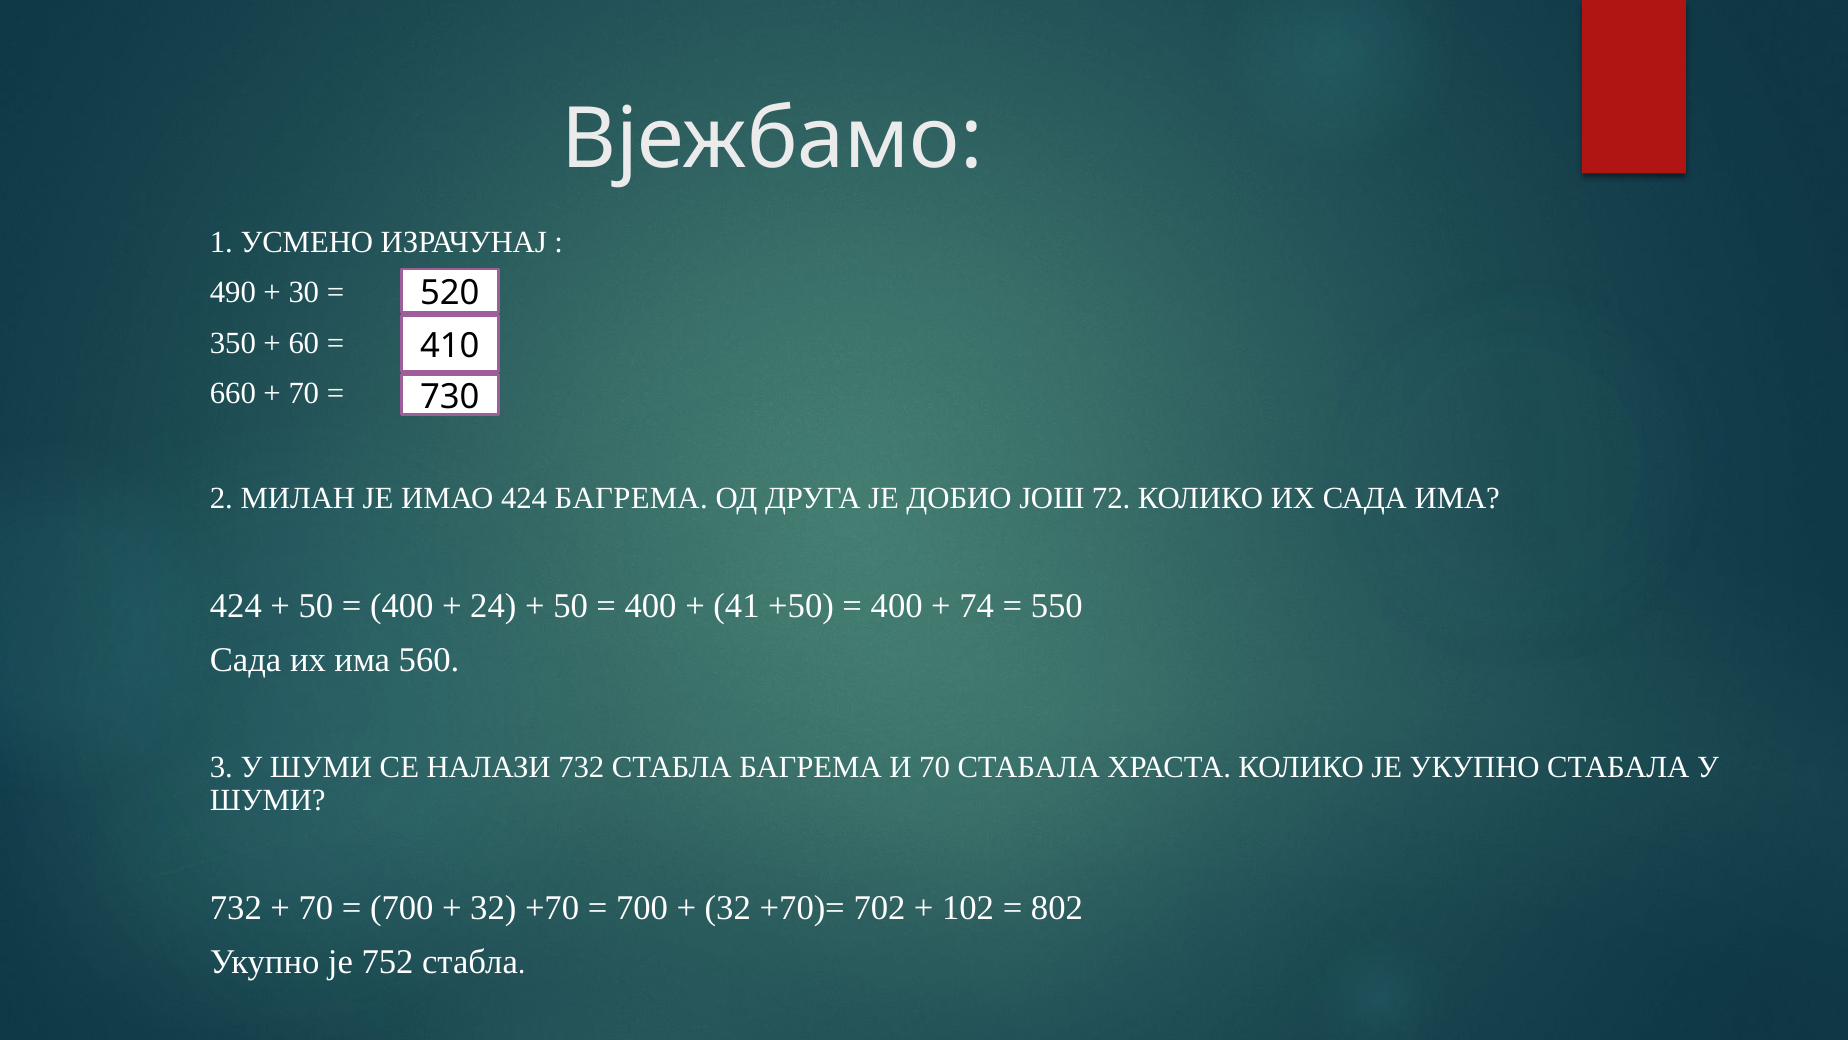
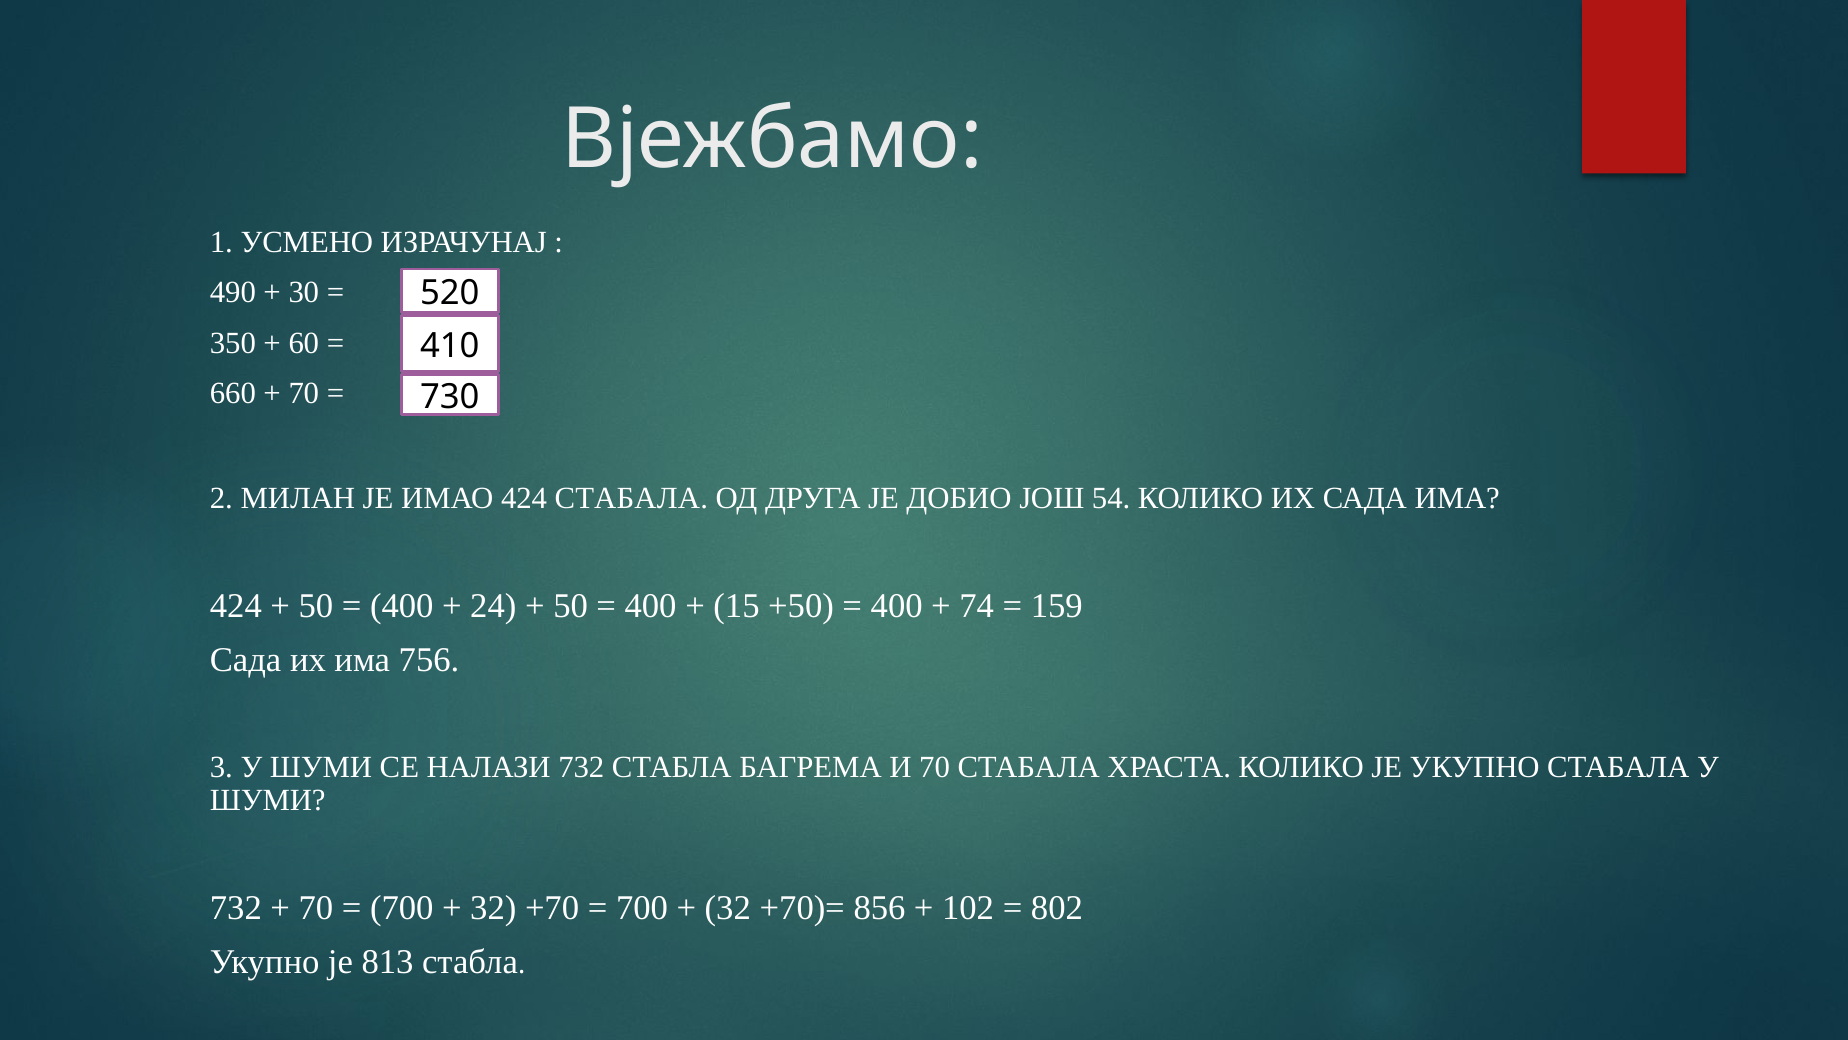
424 БАГРЕМА: БАГРЕМА -> СТАБАЛА
72: 72 -> 54
41: 41 -> 15
550: 550 -> 159
560: 560 -> 756
702: 702 -> 856
752: 752 -> 813
